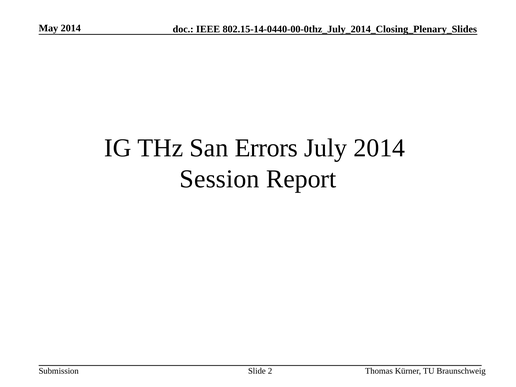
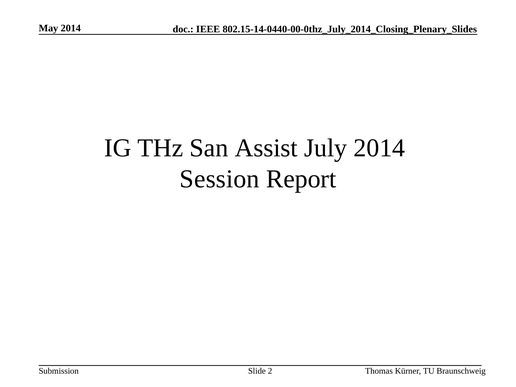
Errors: Errors -> Assist
